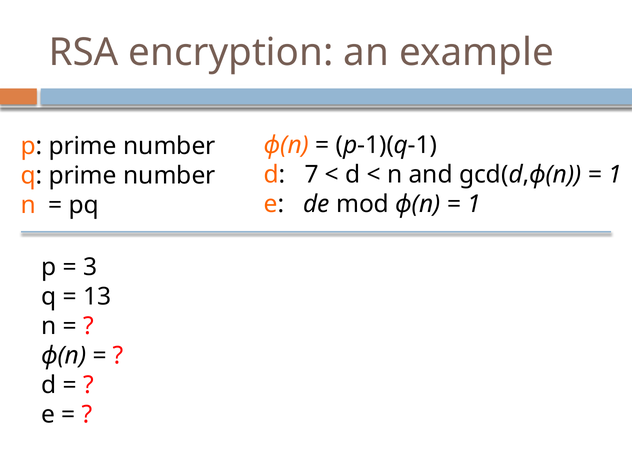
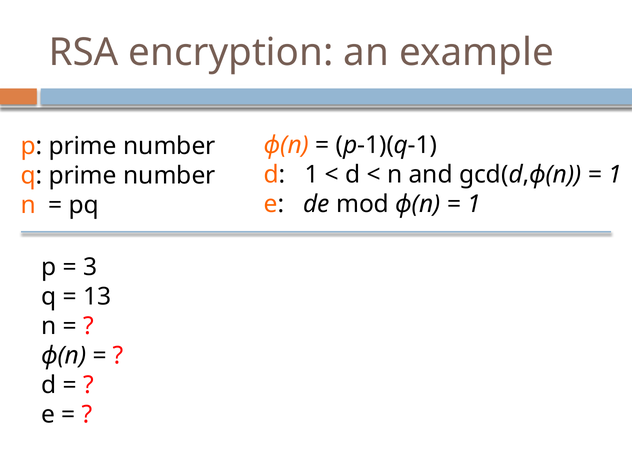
d 7: 7 -> 1
